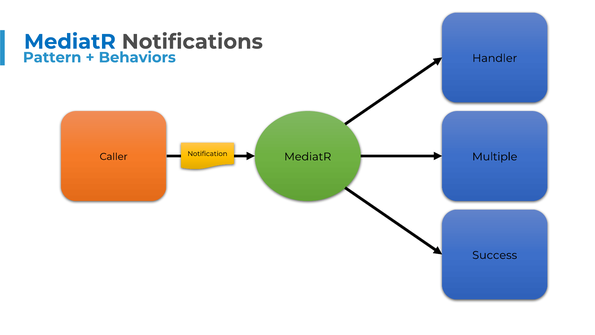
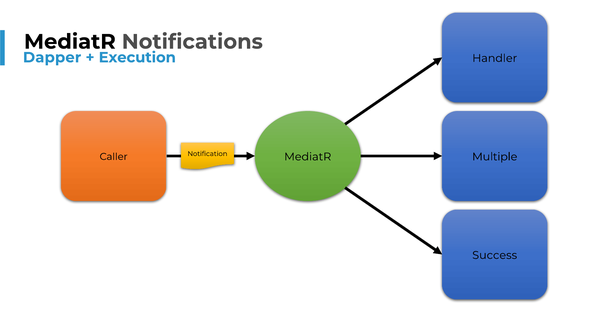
MediatR at (70, 42) colour: blue -> black
Pattern: Pattern -> Dapper
Behaviors: Behaviors -> Execution
